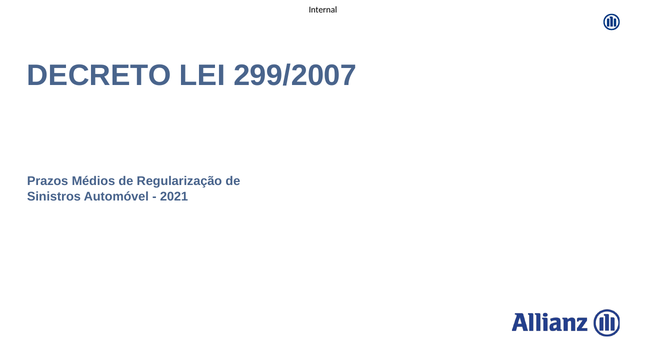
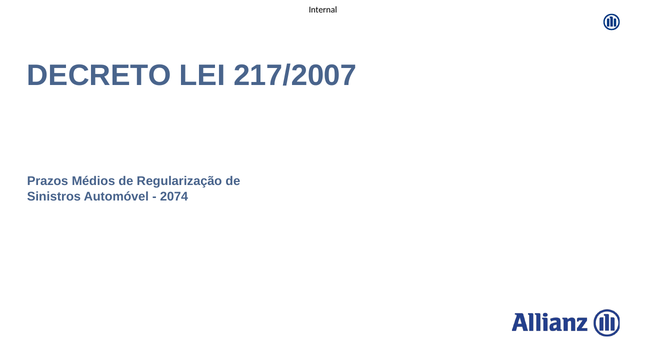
299/2007: 299/2007 -> 217/2007
2021: 2021 -> 2074
